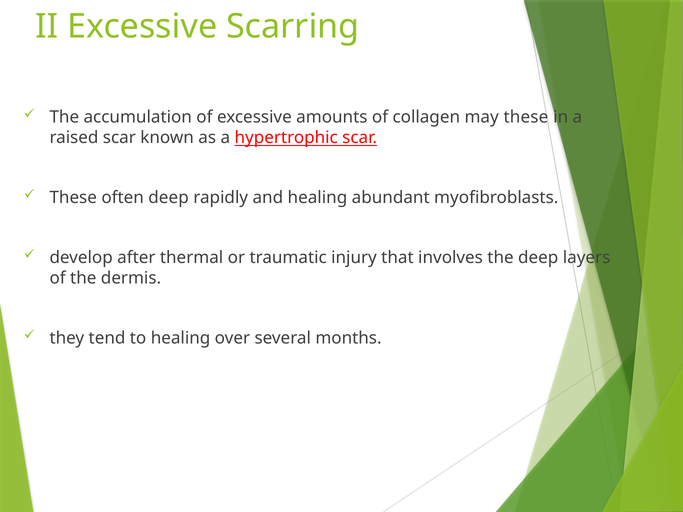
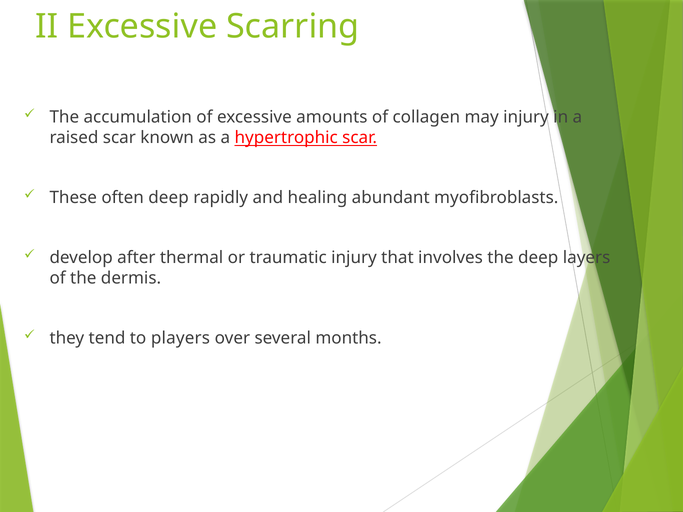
may these: these -> injury
to healing: healing -> players
